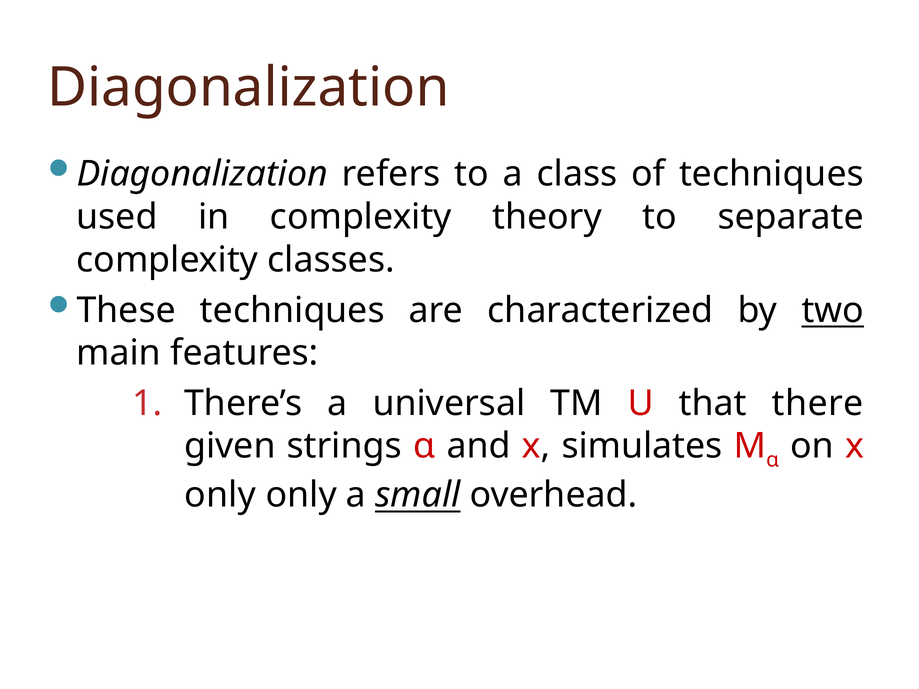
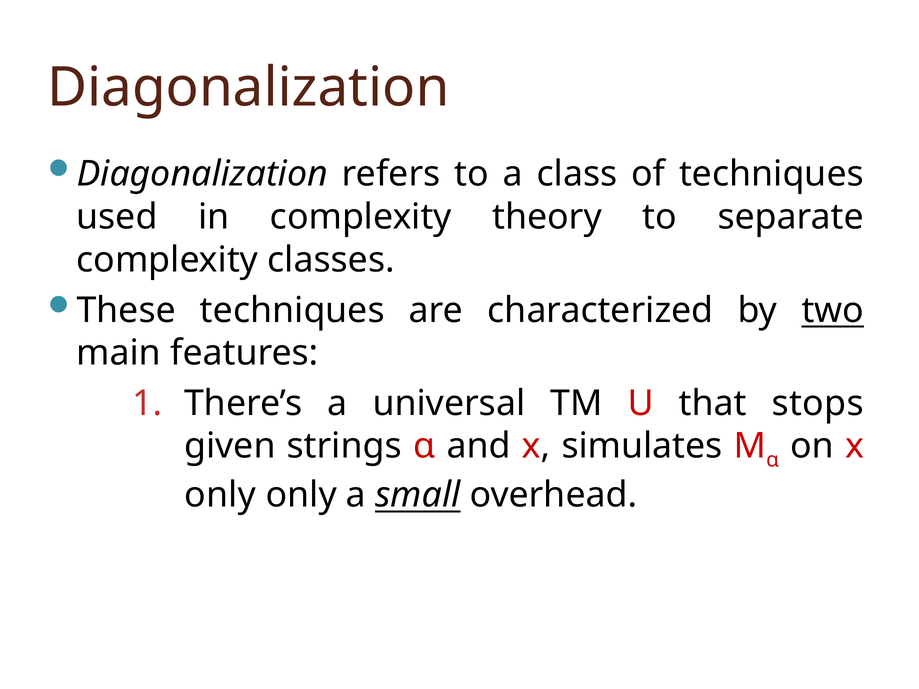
there: there -> stops
